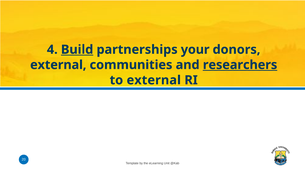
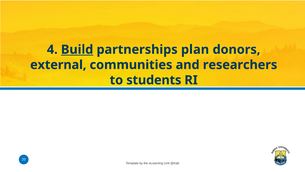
your: your -> plan
researchers underline: present -> none
to external: external -> students
